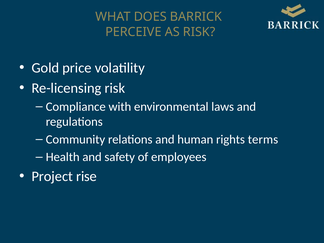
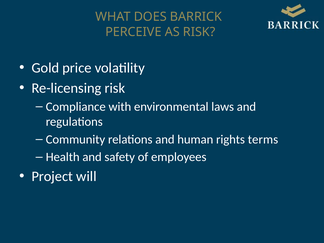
rise: rise -> will
